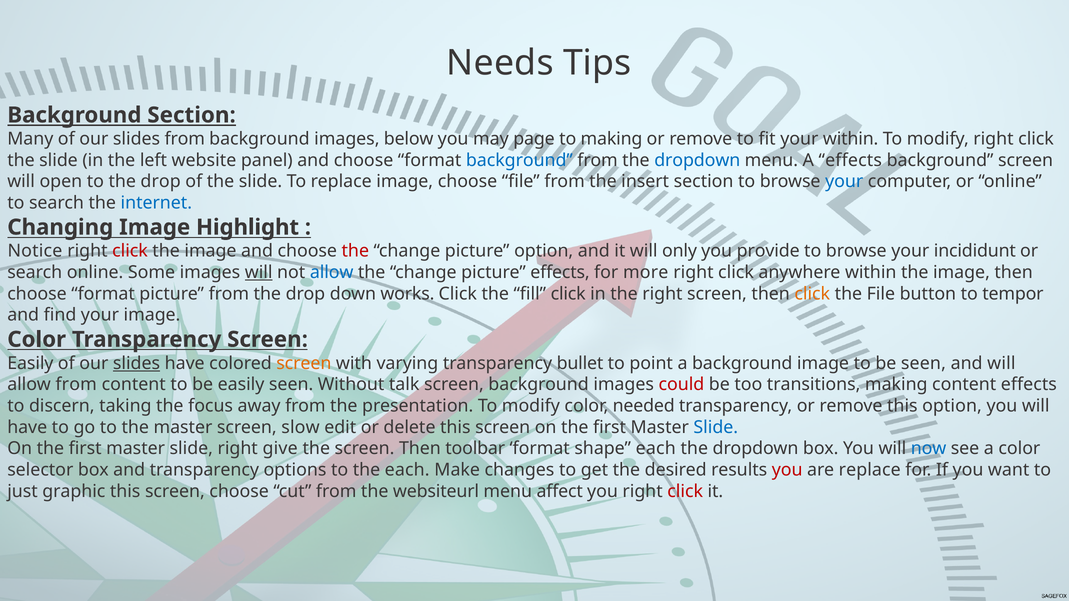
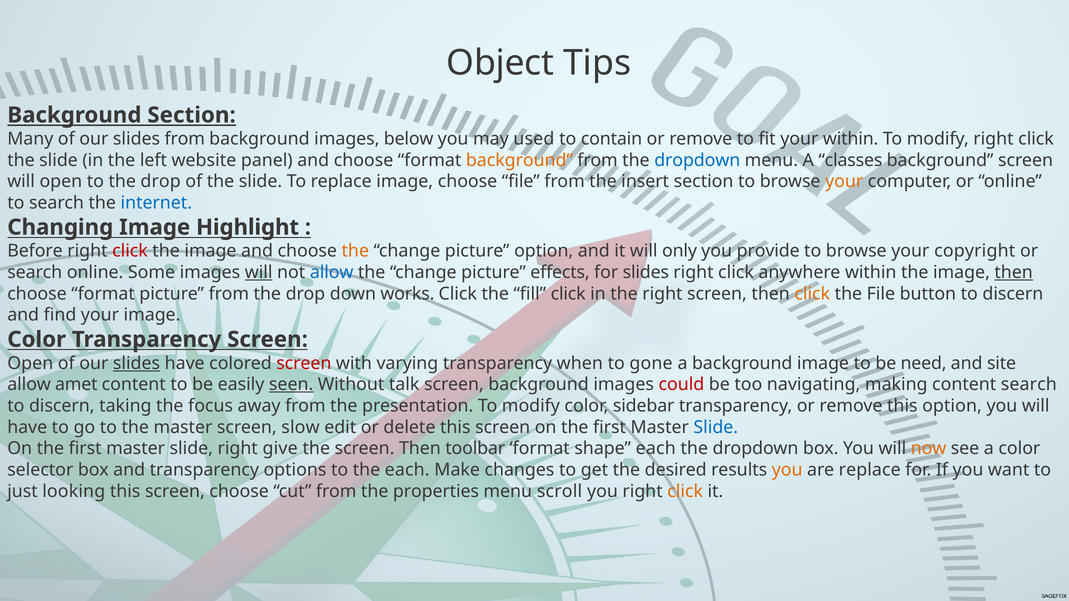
Needs: Needs -> Object
page: page -> used
to making: making -> contain
background at (519, 160) colour: blue -> orange
A effects: effects -> classes
your at (844, 182) colour: blue -> orange
Notice: Notice -> Before
the at (355, 251) colour: red -> orange
incididunt: incididunt -> copyright
for more: more -> slides
then at (1014, 272) underline: none -> present
button to tempor: tempor -> discern
Easily at (30, 363): Easily -> Open
screen at (304, 363) colour: orange -> red
bullet: bullet -> when
point: point -> gone
be seen: seen -> need
and will: will -> site
allow from: from -> amet
seen at (291, 385) underline: none -> present
transitions: transitions -> navigating
content effects: effects -> search
needed: needed -> sidebar
now colour: blue -> orange
you at (787, 470) colour: red -> orange
graphic: graphic -> looking
websiteurl: websiteurl -> properties
affect: affect -> scroll
click at (685, 492) colour: red -> orange
